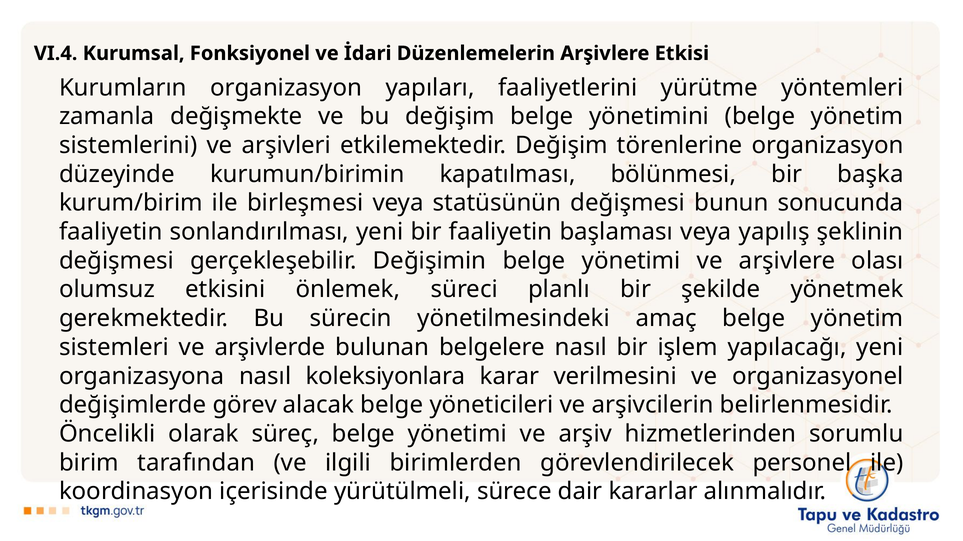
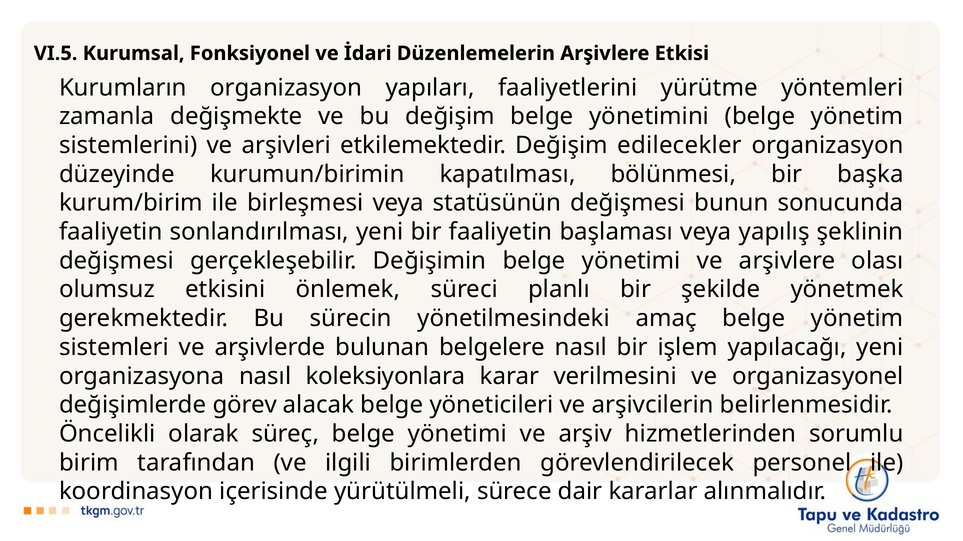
VI.4: VI.4 -> VI.5
törenlerine: törenlerine -> edilecekler
